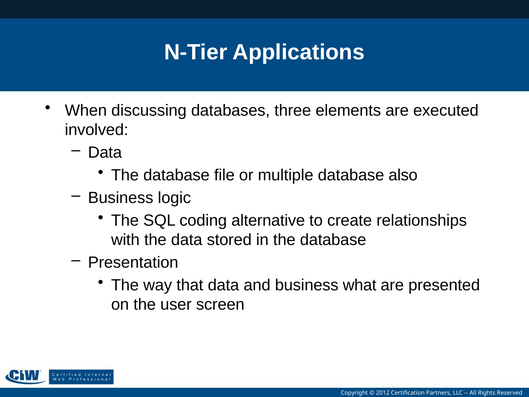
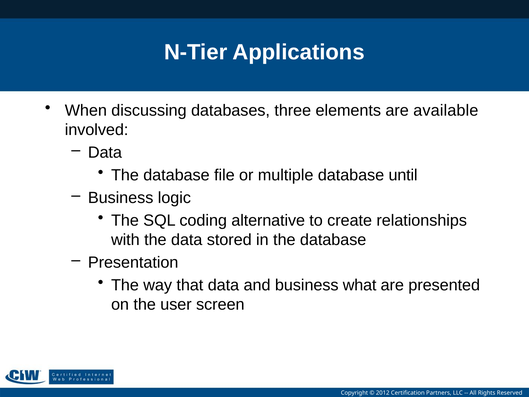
executed: executed -> available
also: also -> until
